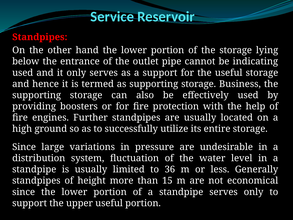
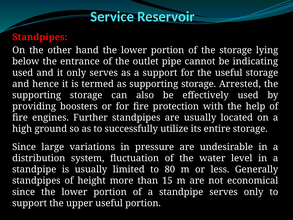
Business: Business -> Arrested
36: 36 -> 80
